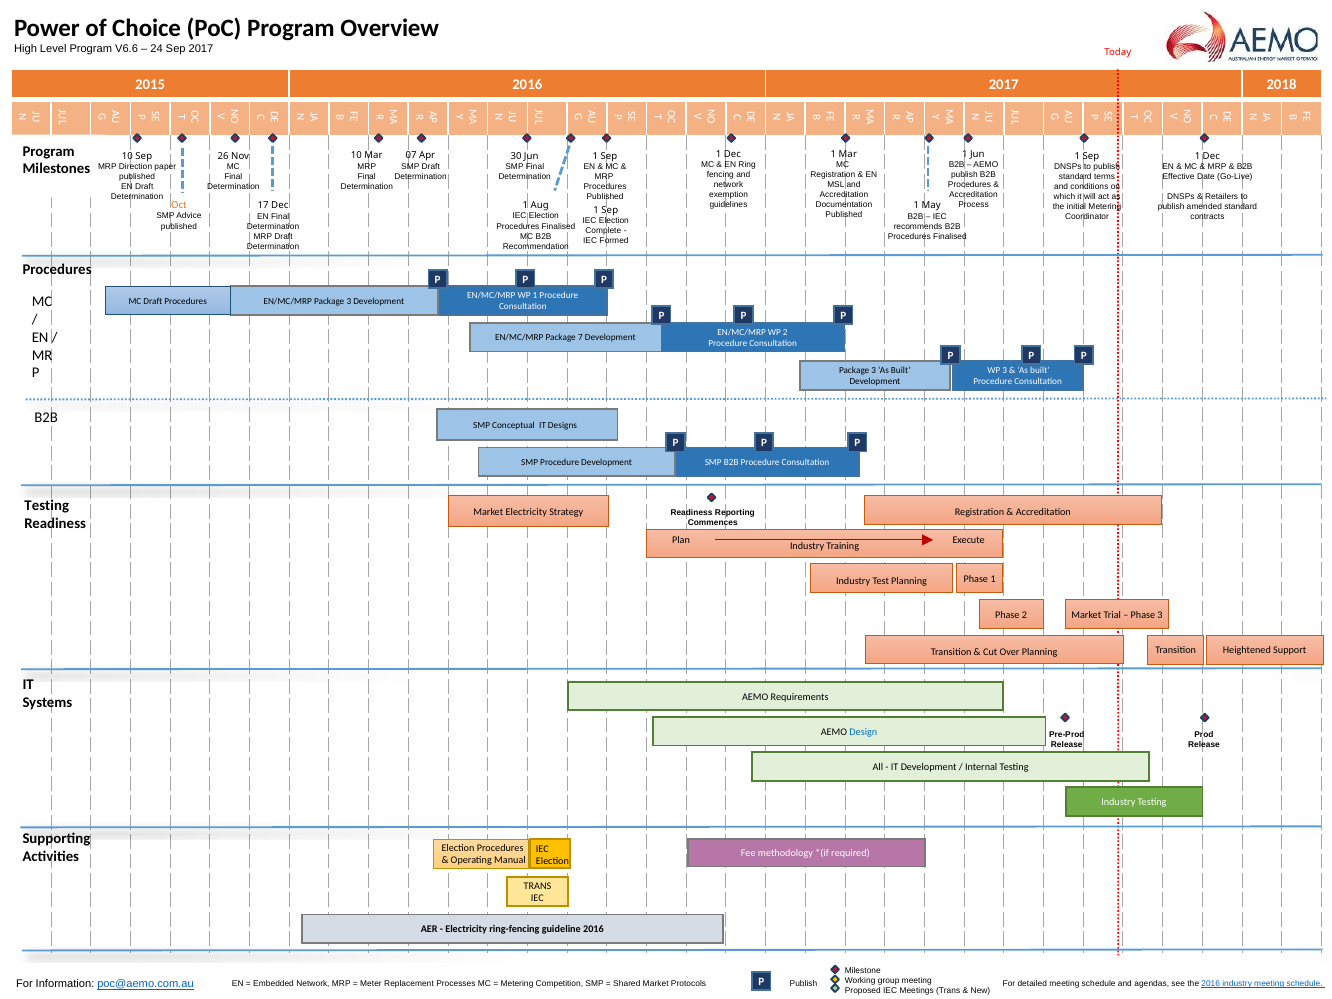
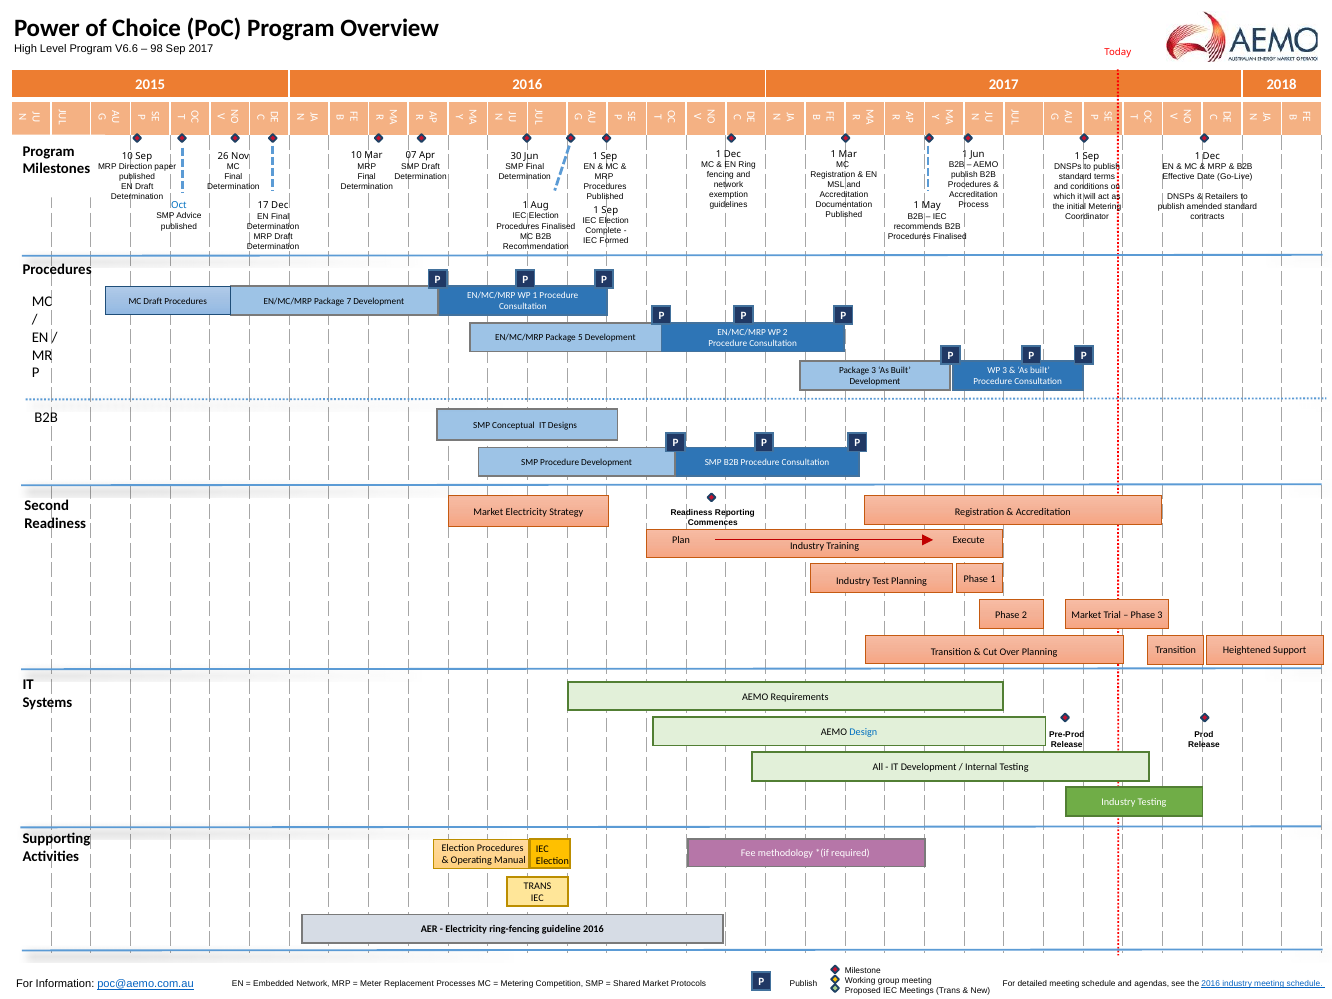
24: 24 -> 98
Oct colour: orange -> blue
EN/MC/MRP Package 3: 3 -> 7
7: 7 -> 5
Testing at (47, 506): Testing -> Second
